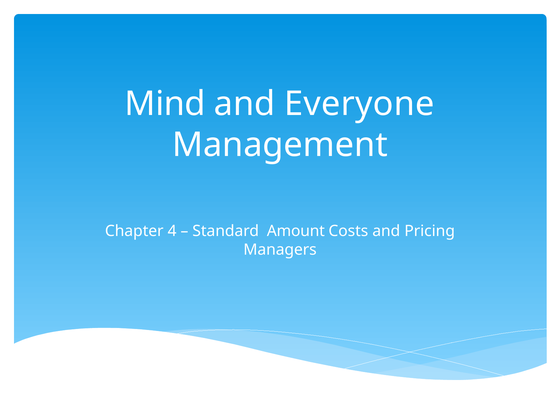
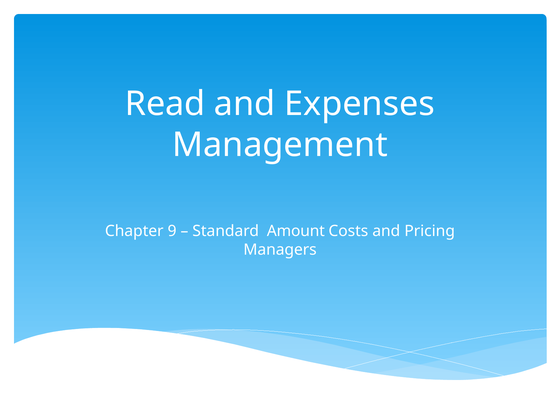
Mind: Mind -> Read
Everyone: Everyone -> Expenses
4: 4 -> 9
